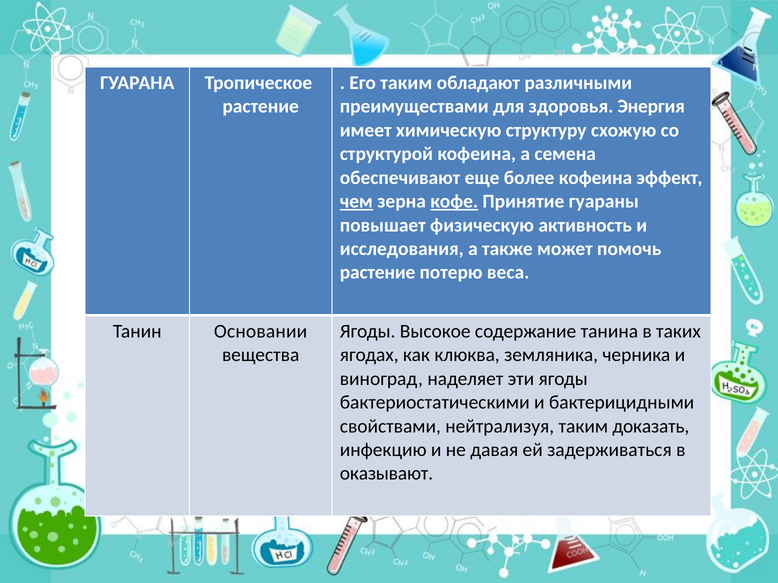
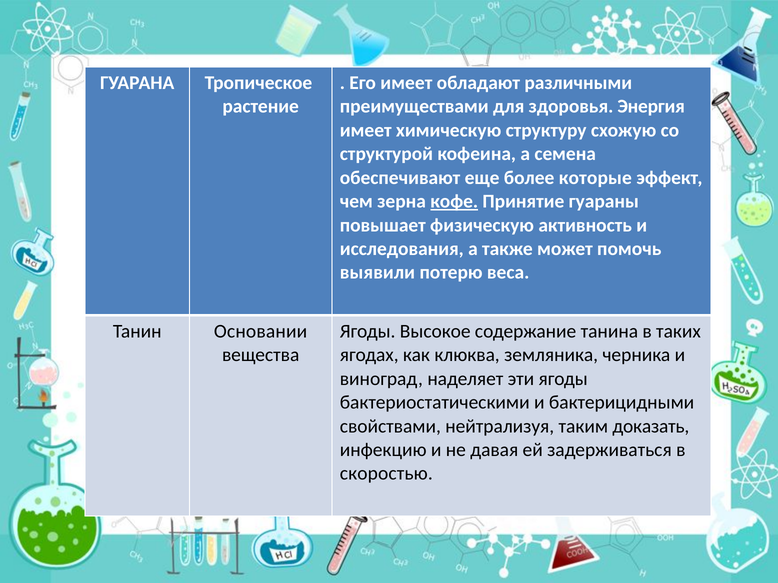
Его таким: таким -> имеет
более кофеина: кофеина -> которые
чем underline: present -> none
растение at (378, 273): растение -> выявили
оказывают: оказывают -> скоростью
